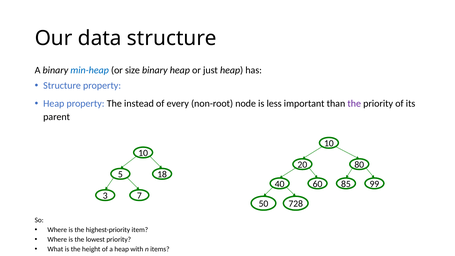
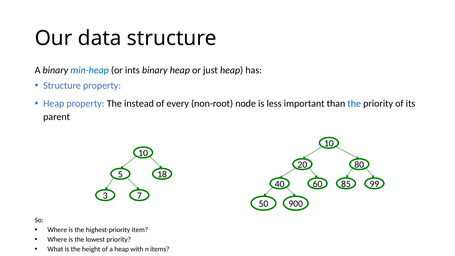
size: size -> ints
the at (354, 104) colour: purple -> blue
728: 728 -> 900
